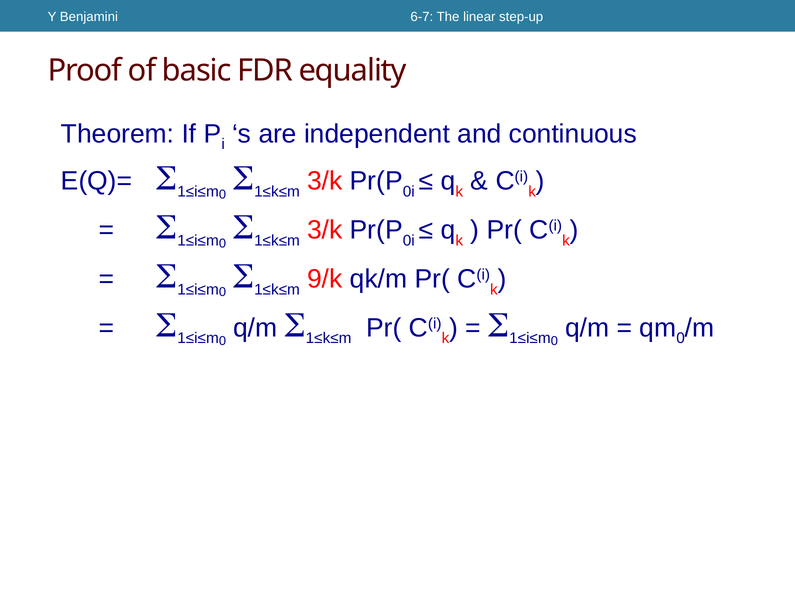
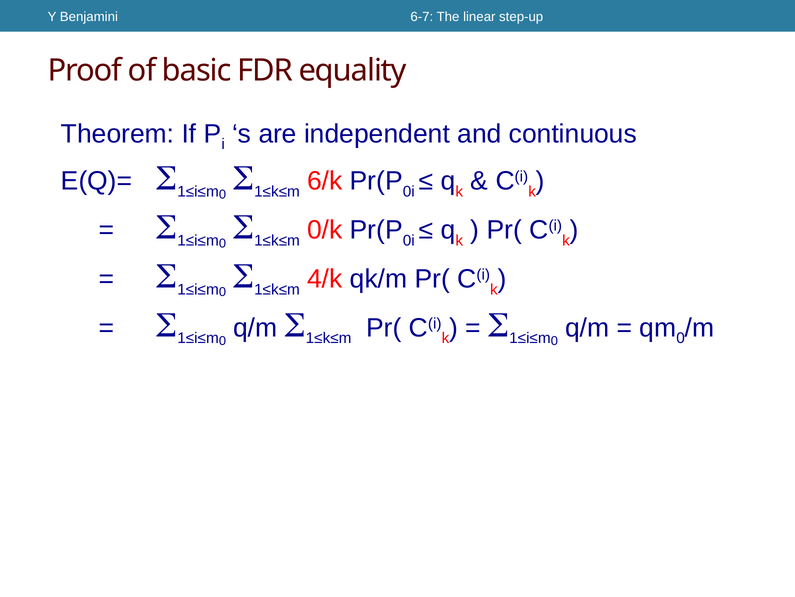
3/k at (325, 181): 3/k -> 6/k
3/k at (325, 230): 3/k -> 0/k
9/k: 9/k -> 4/k
